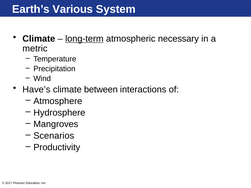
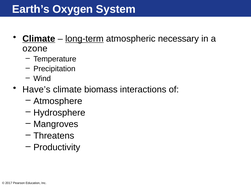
Various: Various -> Oxygen
Climate at (39, 39) underline: none -> present
metric: metric -> ozone
between: between -> biomass
Scenarios: Scenarios -> Threatens
